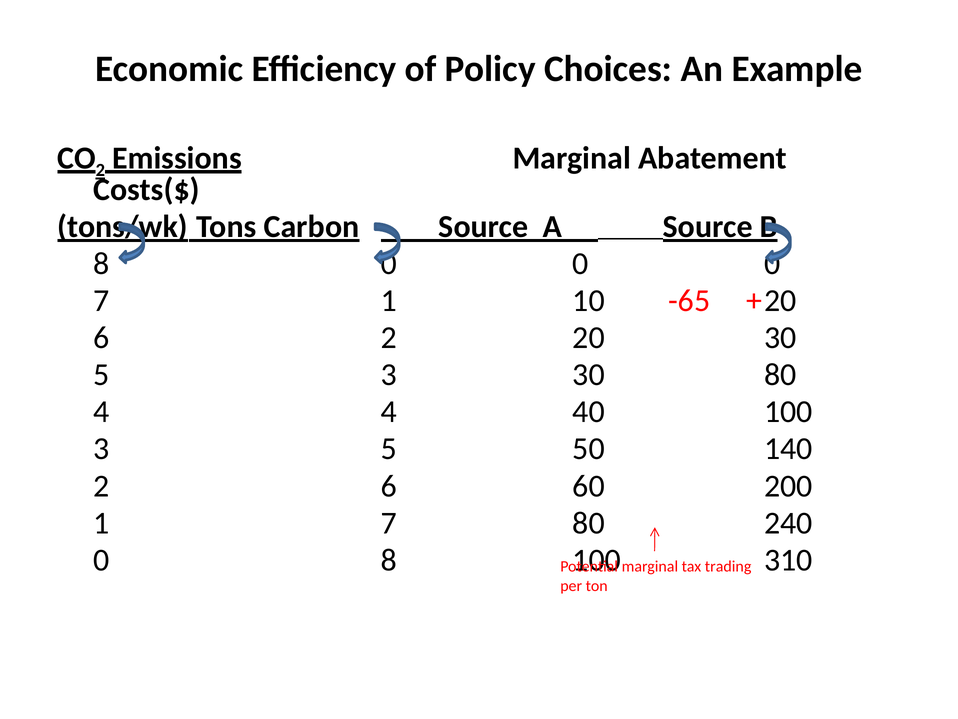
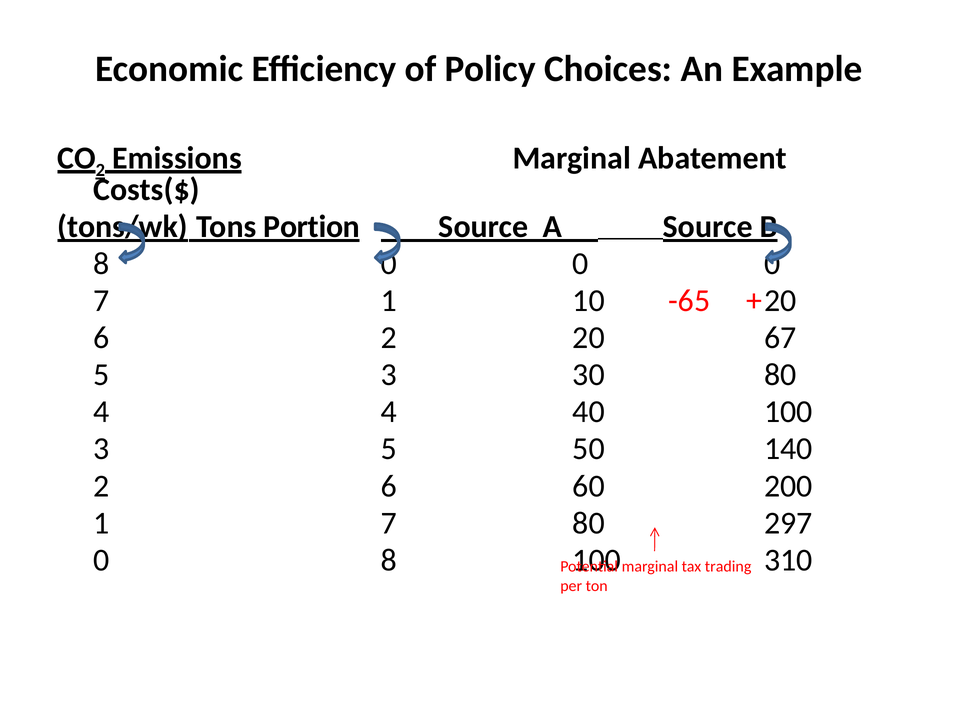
Carbon: Carbon -> Portion
20 30: 30 -> 67
240: 240 -> 297
